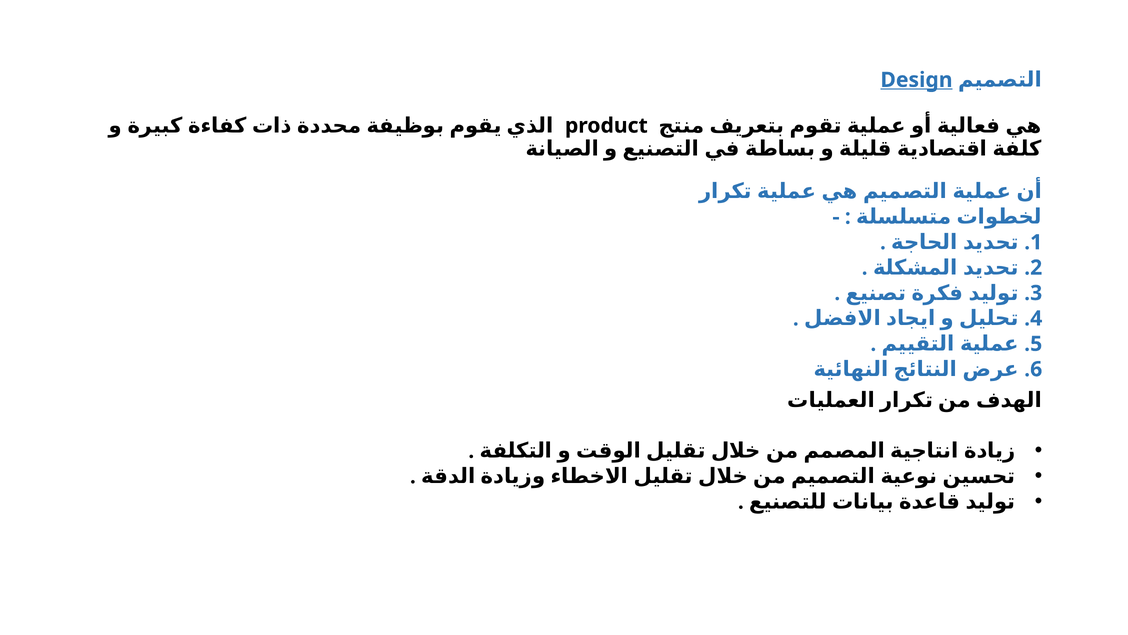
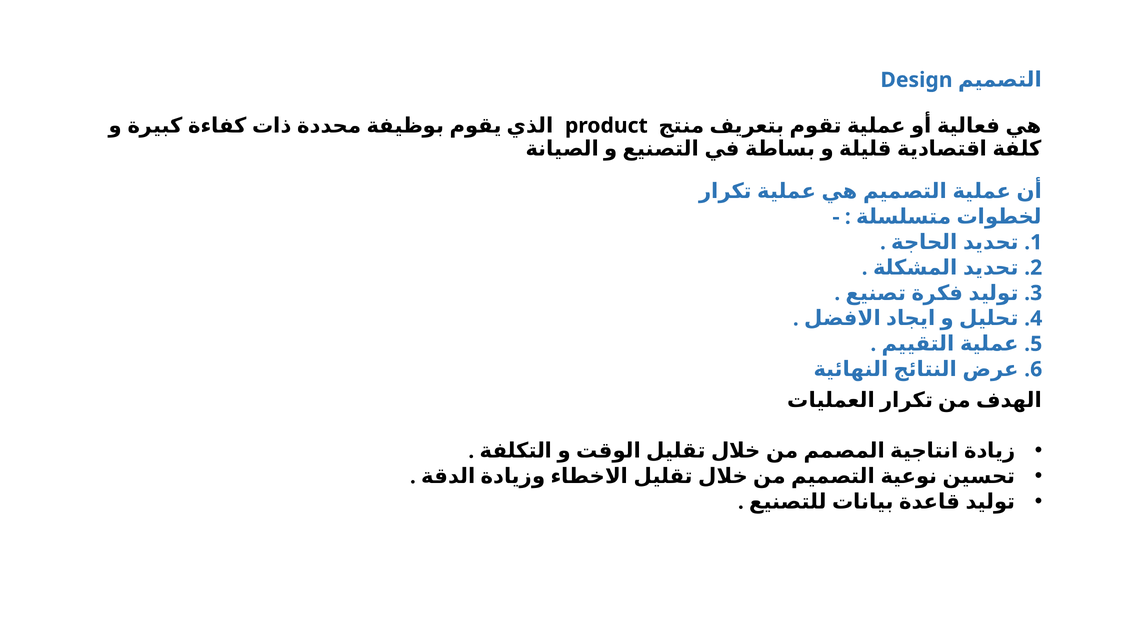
Design underline: present -> none
